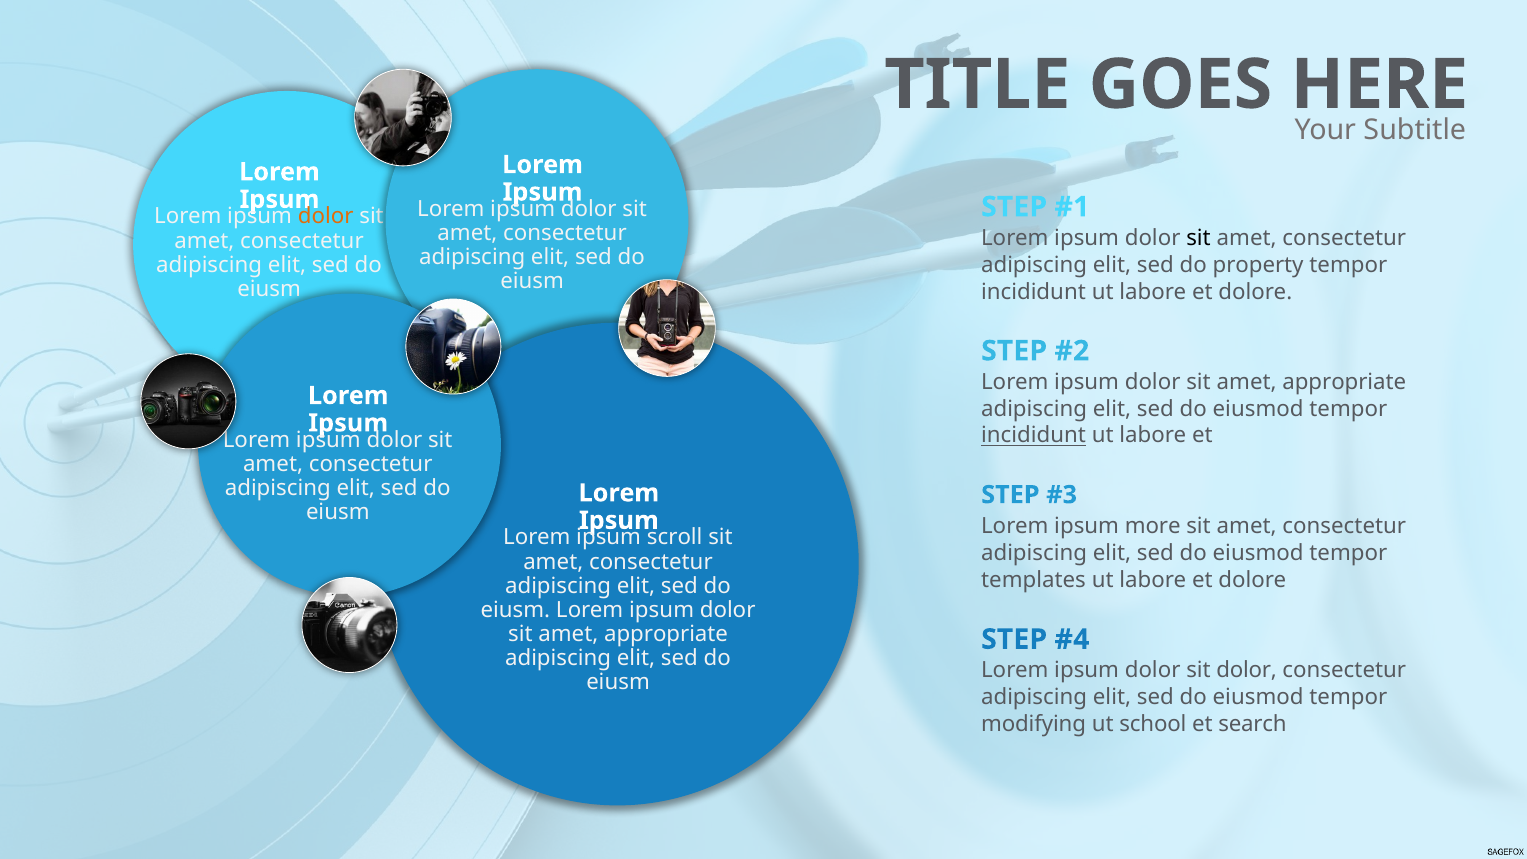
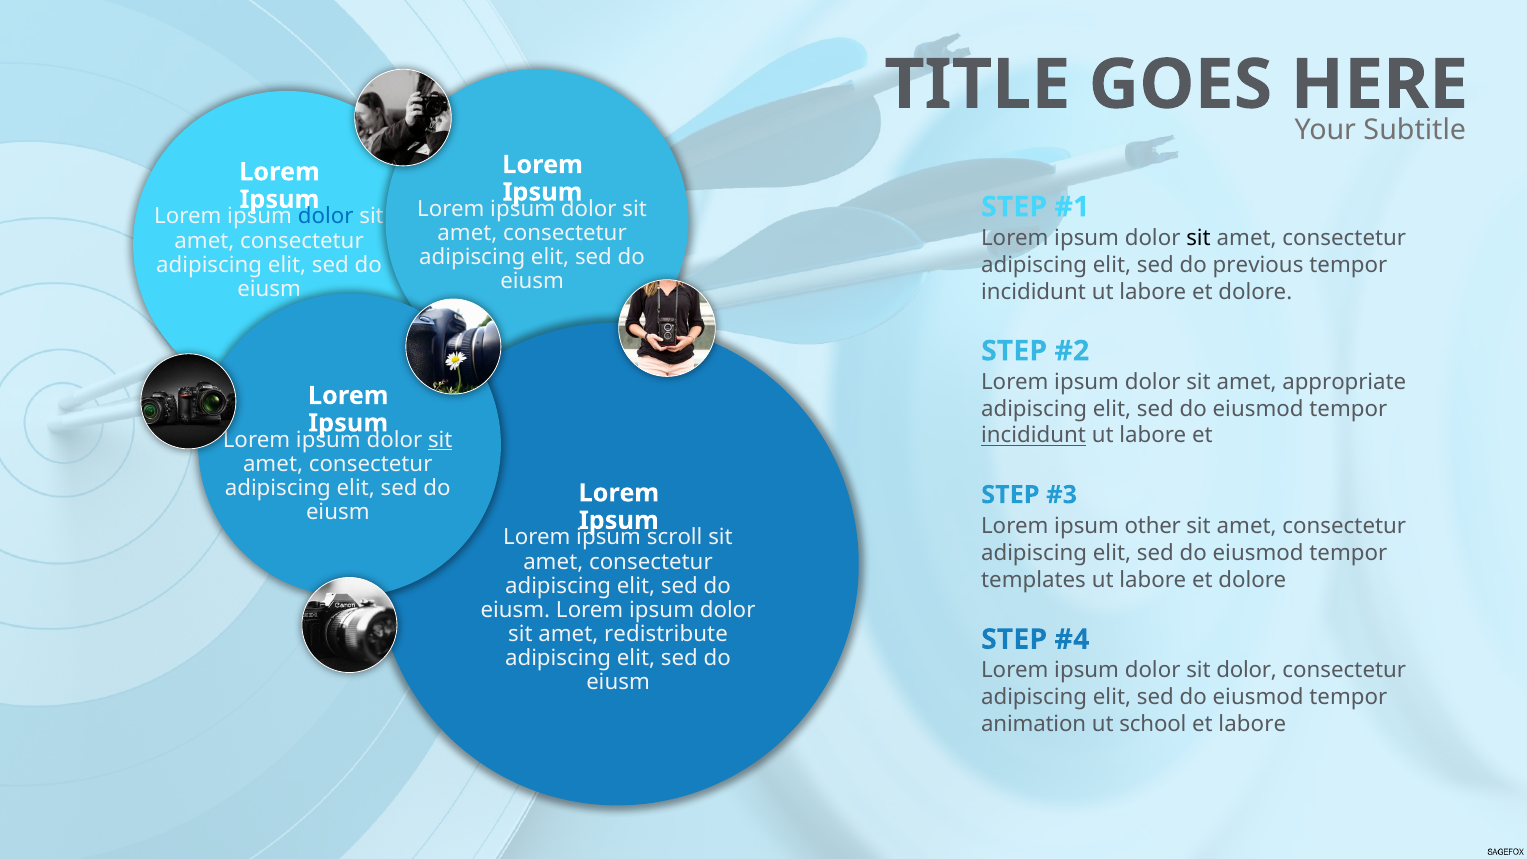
dolor at (326, 217) colour: orange -> blue
property: property -> previous
sit at (440, 440) underline: none -> present
more: more -> other
appropriate at (666, 634): appropriate -> redistribute
modifying: modifying -> animation
et search: search -> labore
